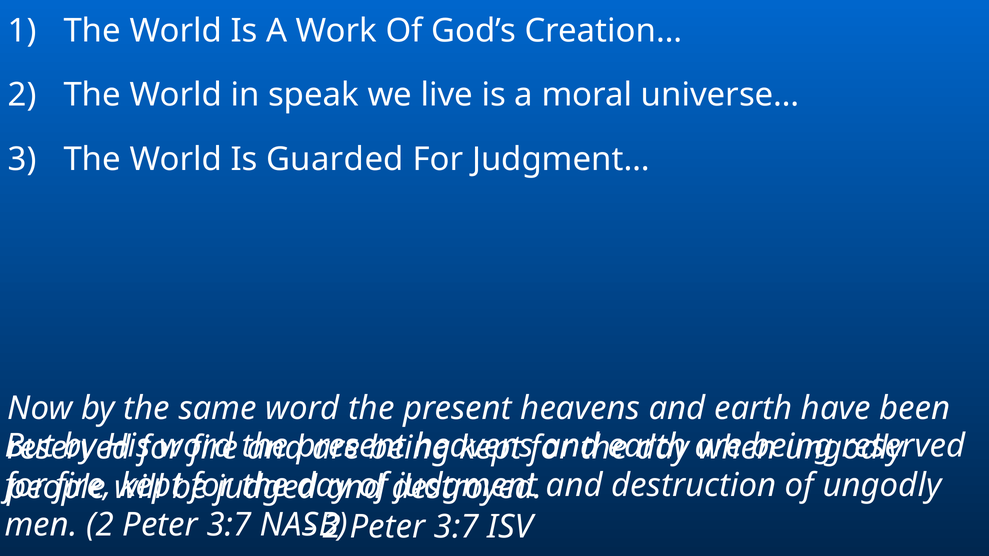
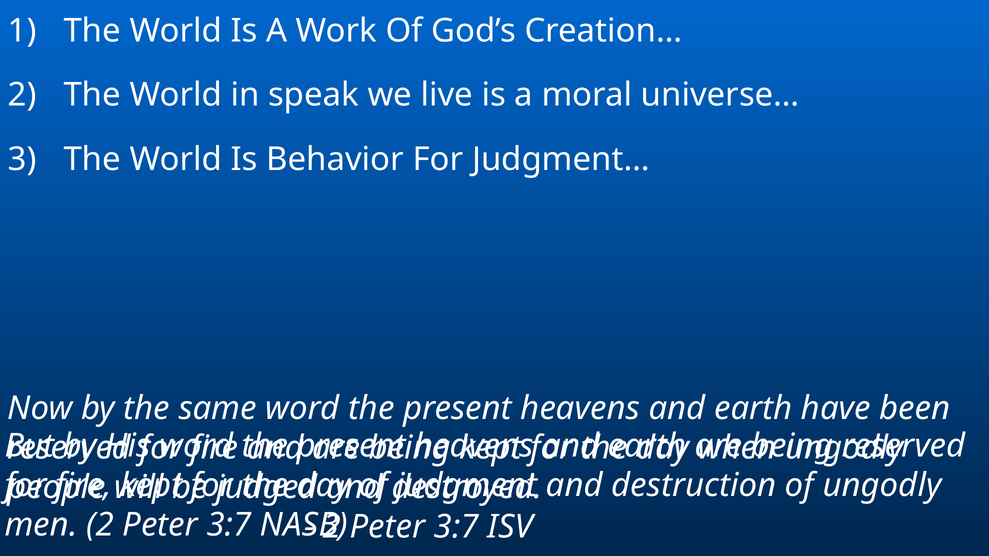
Guarded: Guarded -> Behavior
